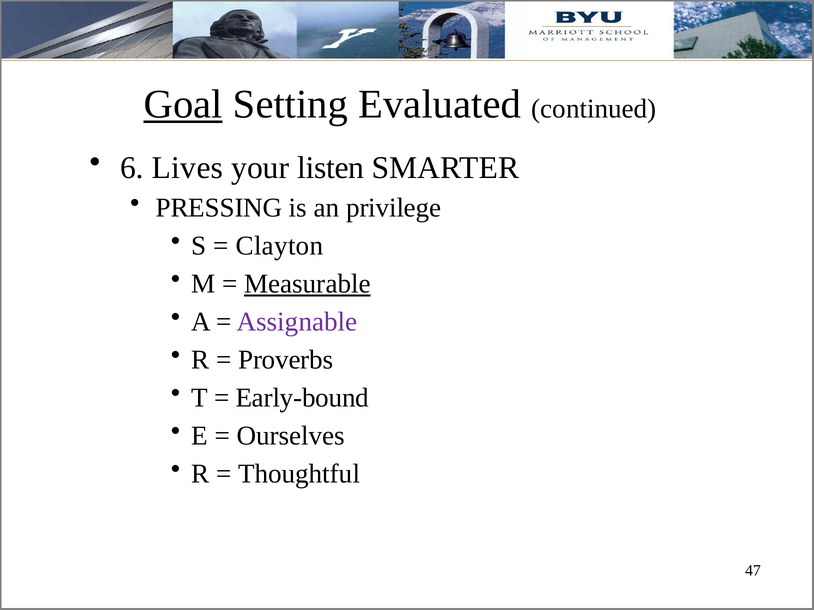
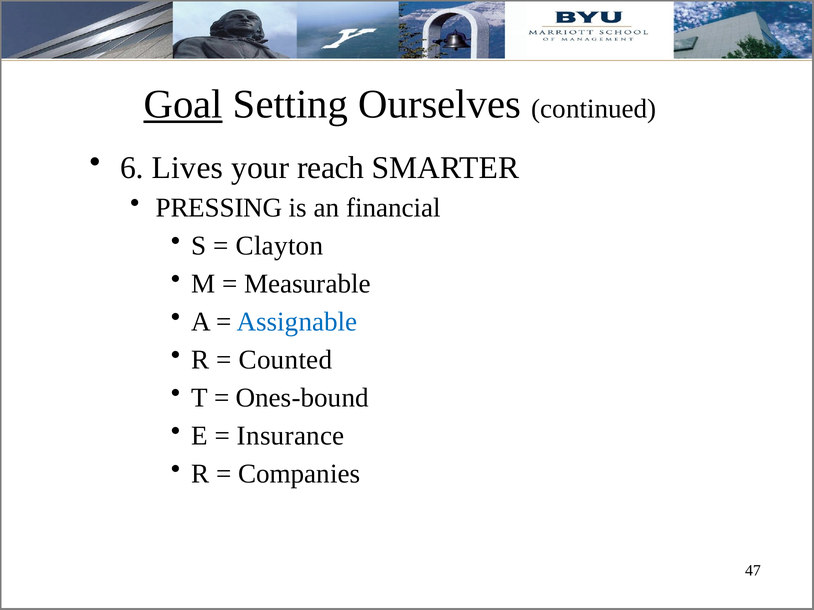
Evaluated: Evaluated -> Ourselves
listen: listen -> reach
privilege: privilege -> financial
Measurable underline: present -> none
Assignable colour: purple -> blue
Proverbs: Proverbs -> Counted
Early-bound: Early-bound -> Ones-bound
Ourselves: Ourselves -> Insurance
Thoughtful: Thoughtful -> Companies
